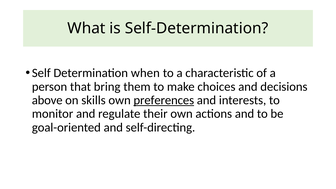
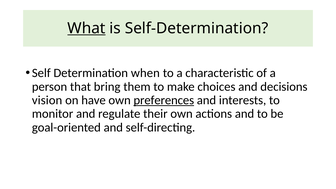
What underline: none -> present
above: above -> vision
skills: skills -> have
